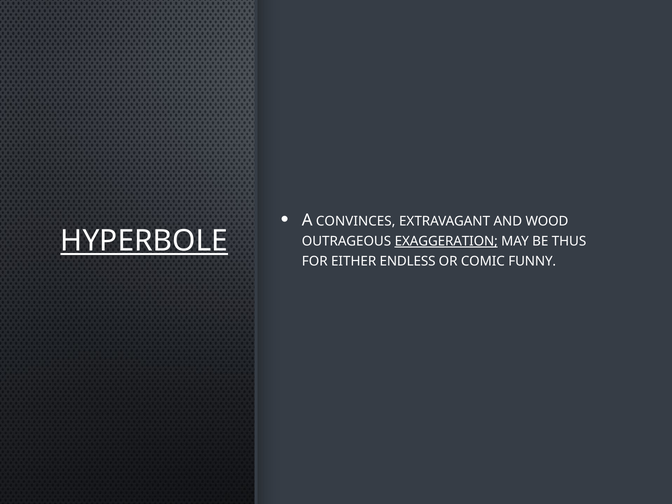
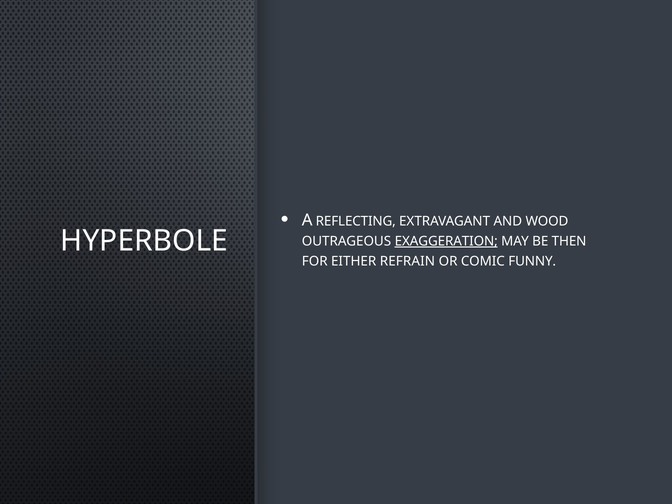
CONVINCES: CONVINCES -> REFLECTING
HYPERBOLE underline: present -> none
THUS: THUS -> THEN
ENDLESS: ENDLESS -> REFRAIN
